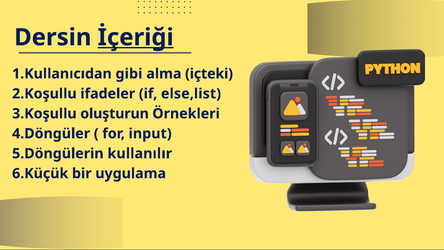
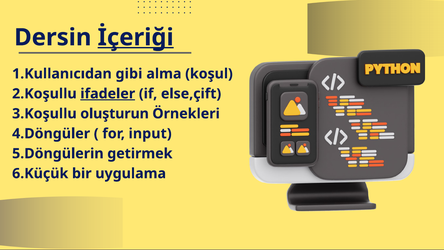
içteki: içteki -> koşul
ifadeler underline: none -> present
else,list: else,list -> else,çift
kullanılır: kullanılır -> getirmek
